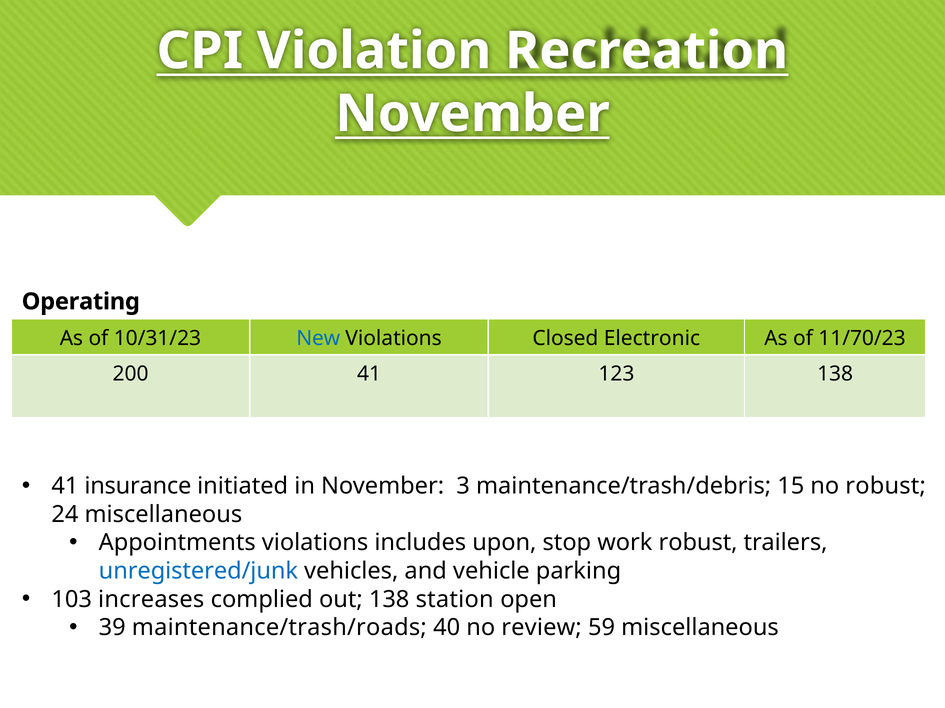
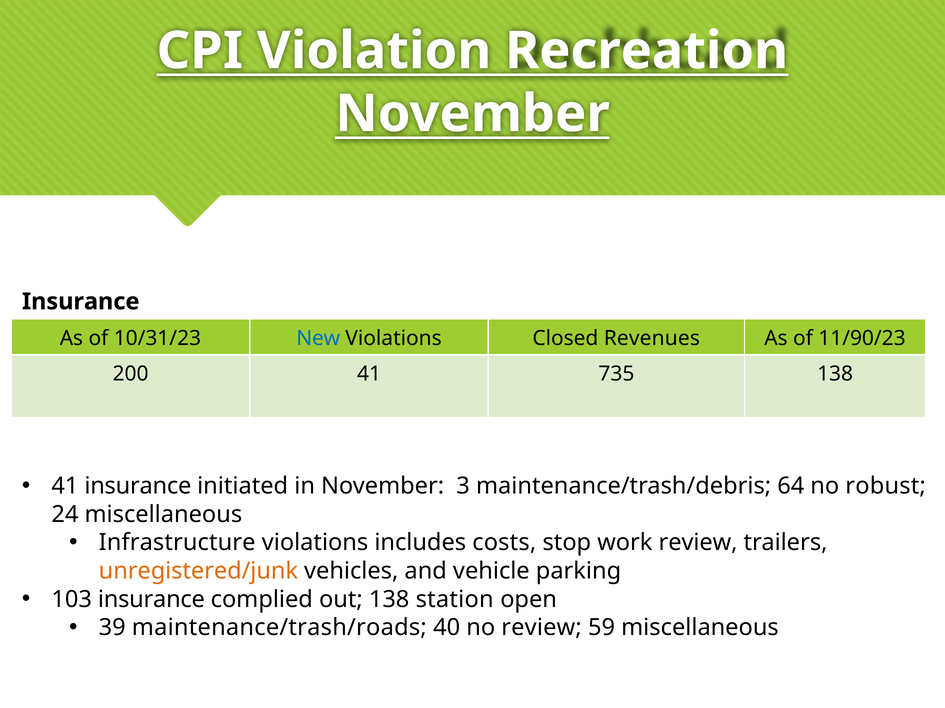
Operating at (81, 302): Operating -> Insurance
Electronic: Electronic -> Revenues
11/70/23: 11/70/23 -> 11/90/23
123: 123 -> 735
15: 15 -> 64
Appointments: Appointments -> Infrastructure
upon: upon -> costs
work robust: robust -> review
unregistered/junk colour: blue -> orange
103 increases: increases -> insurance
